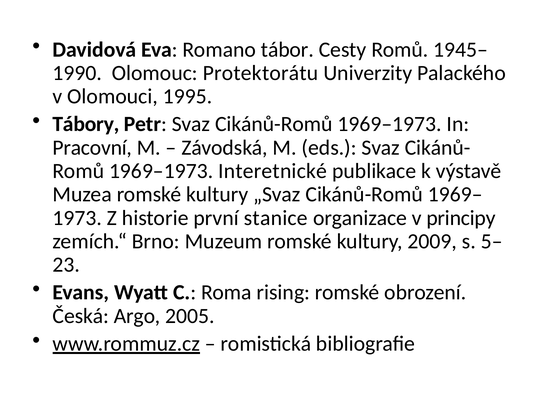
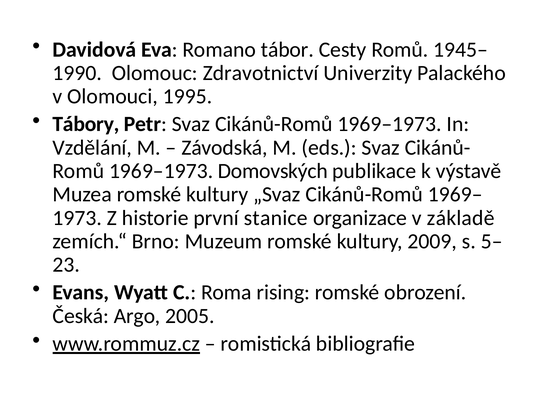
Protektorátu: Protektorátu -> Zdravotnictví
Pracovní: Pracovní -> Vzdělání
Interetnické: Interetnické -> Domovských
principy: principy -> základě
